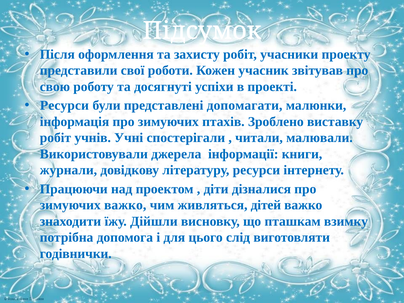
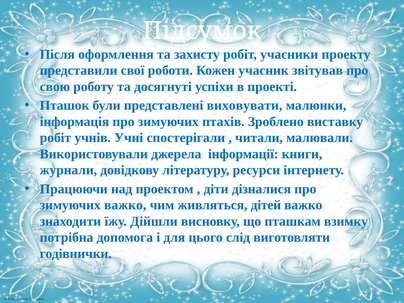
Ресурси at (64, 106): Ресурси -> Пташок
допомагати: допомагати -> виховувати
